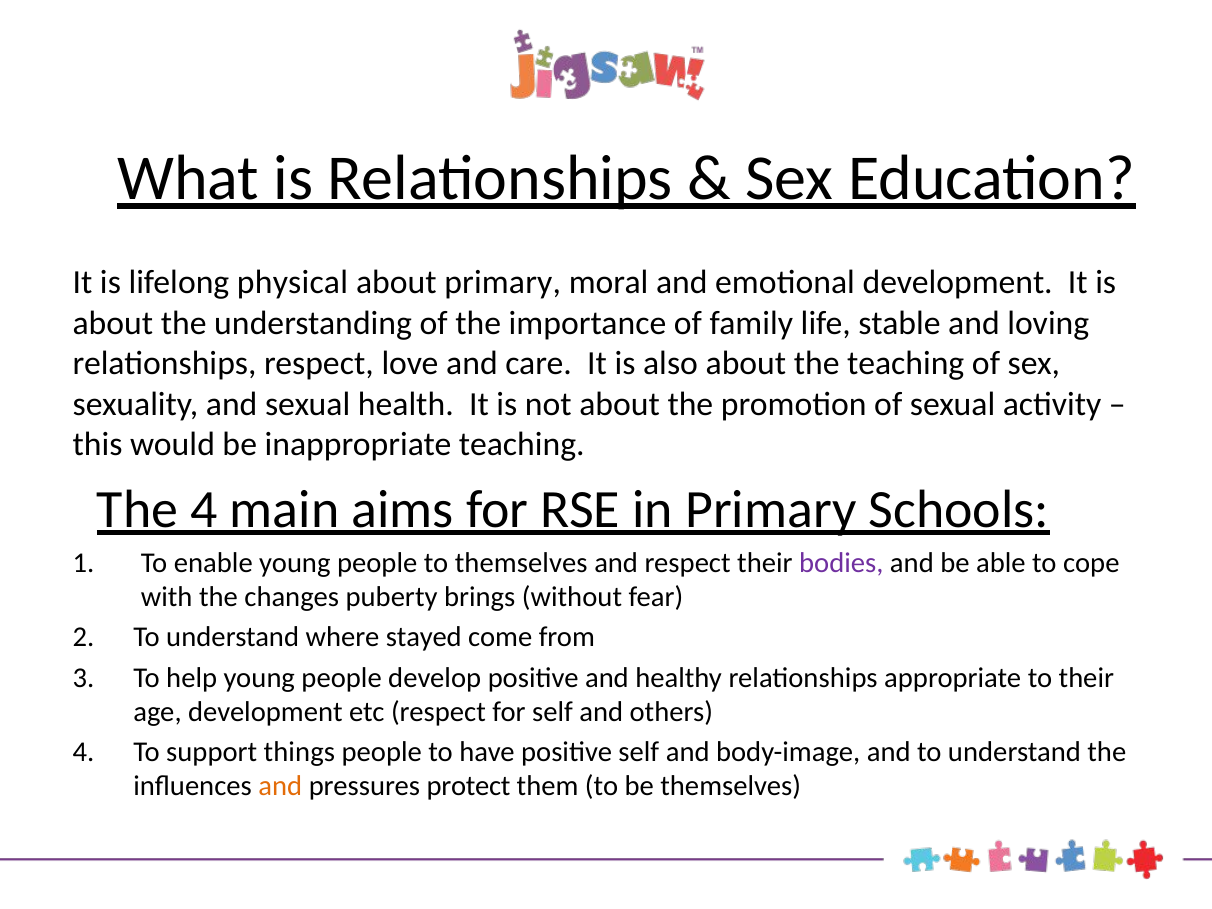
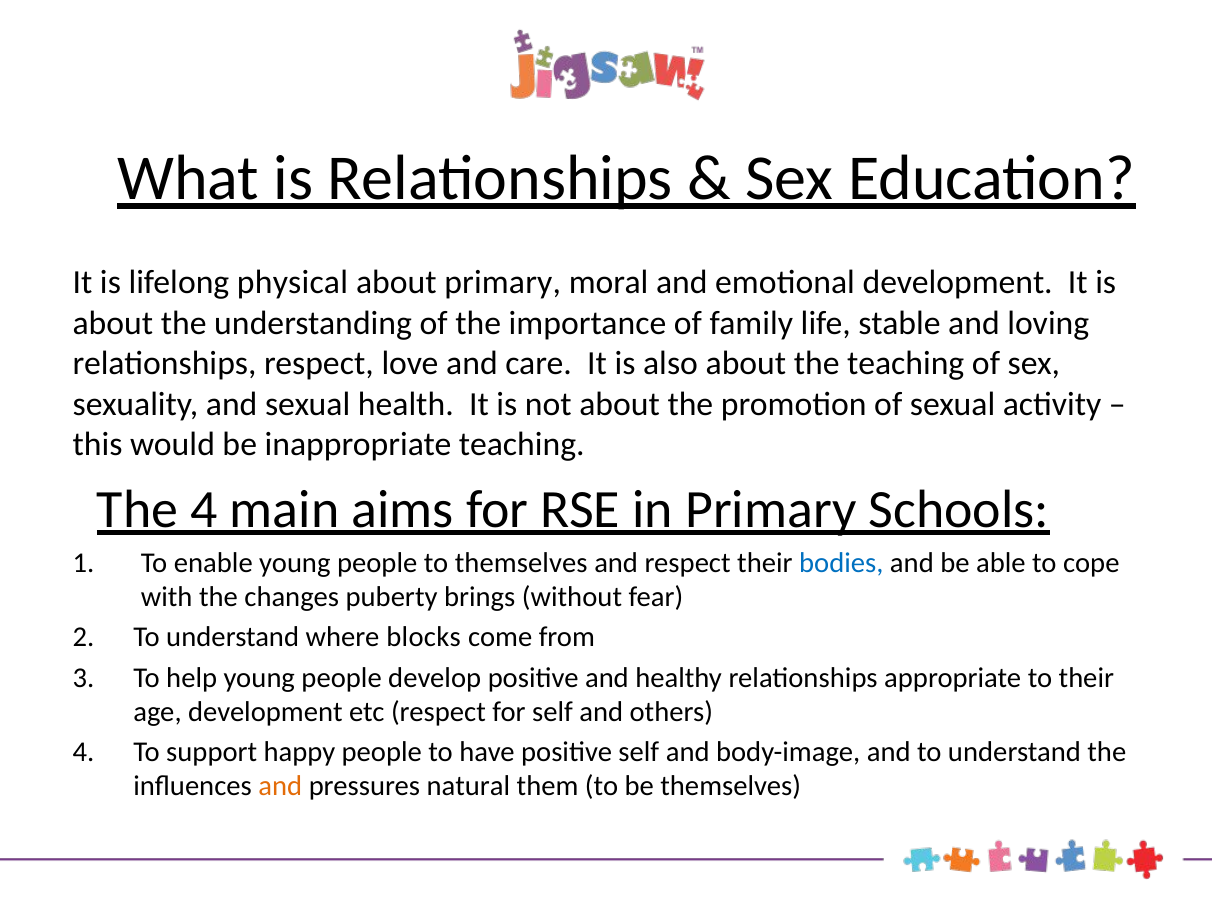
bodies colour: purple -> blue
stayed: stayed -> blocks
things: things -> happy
protect: protect -> natural
